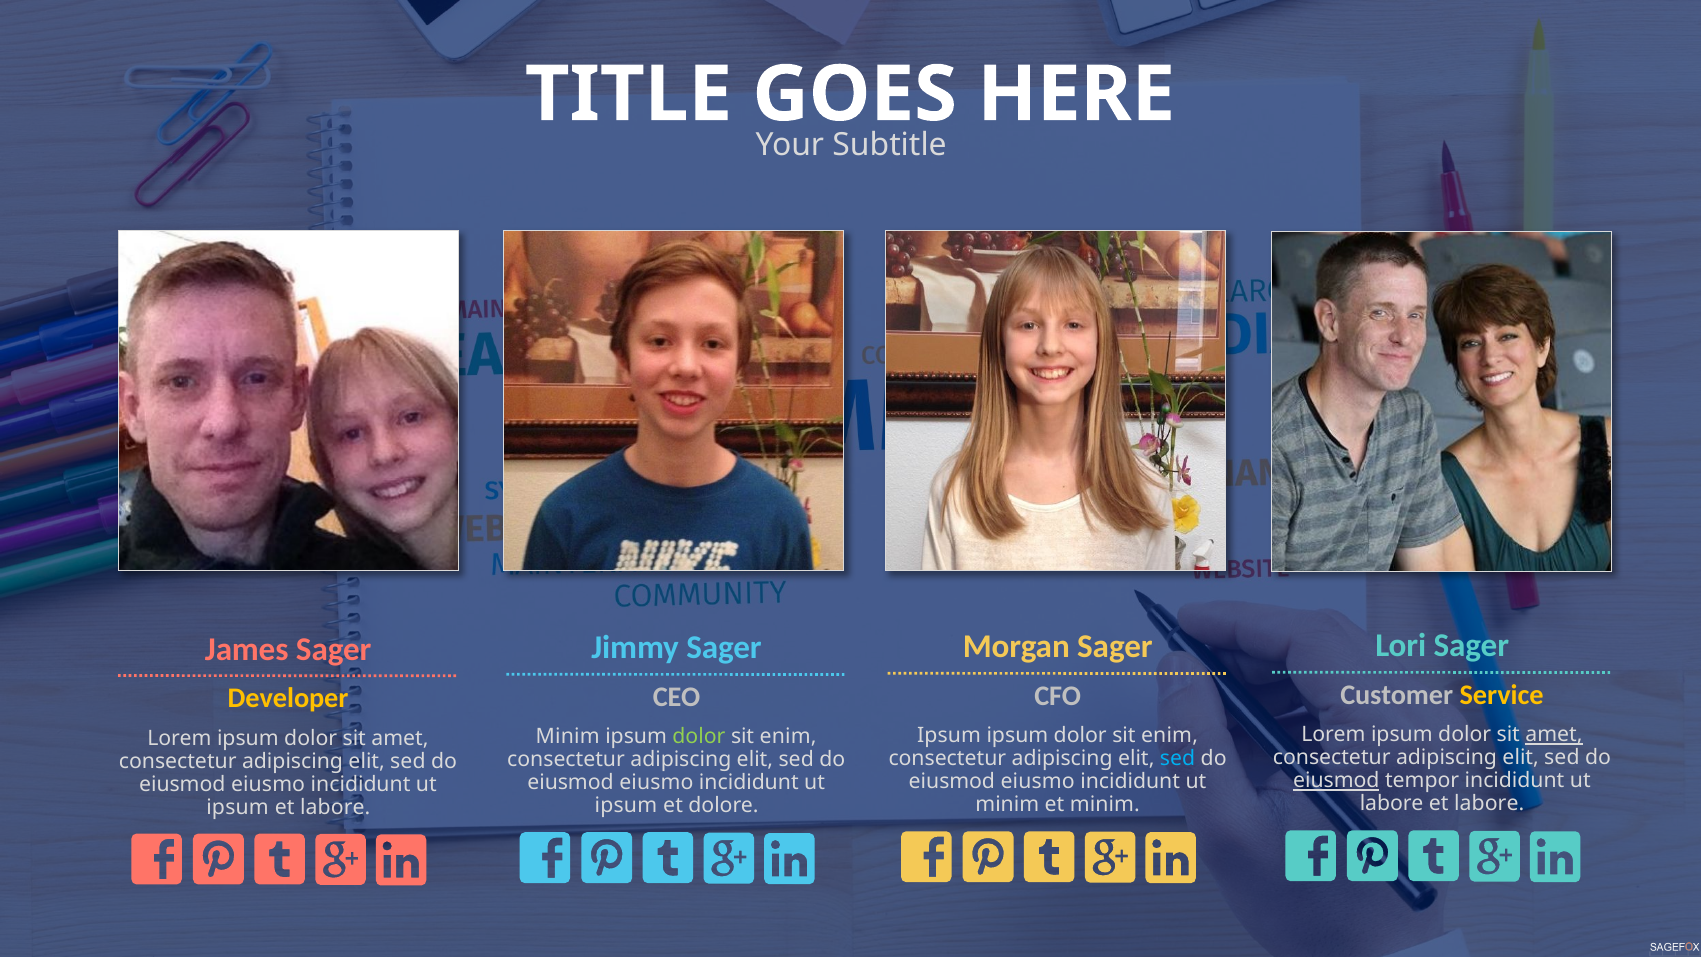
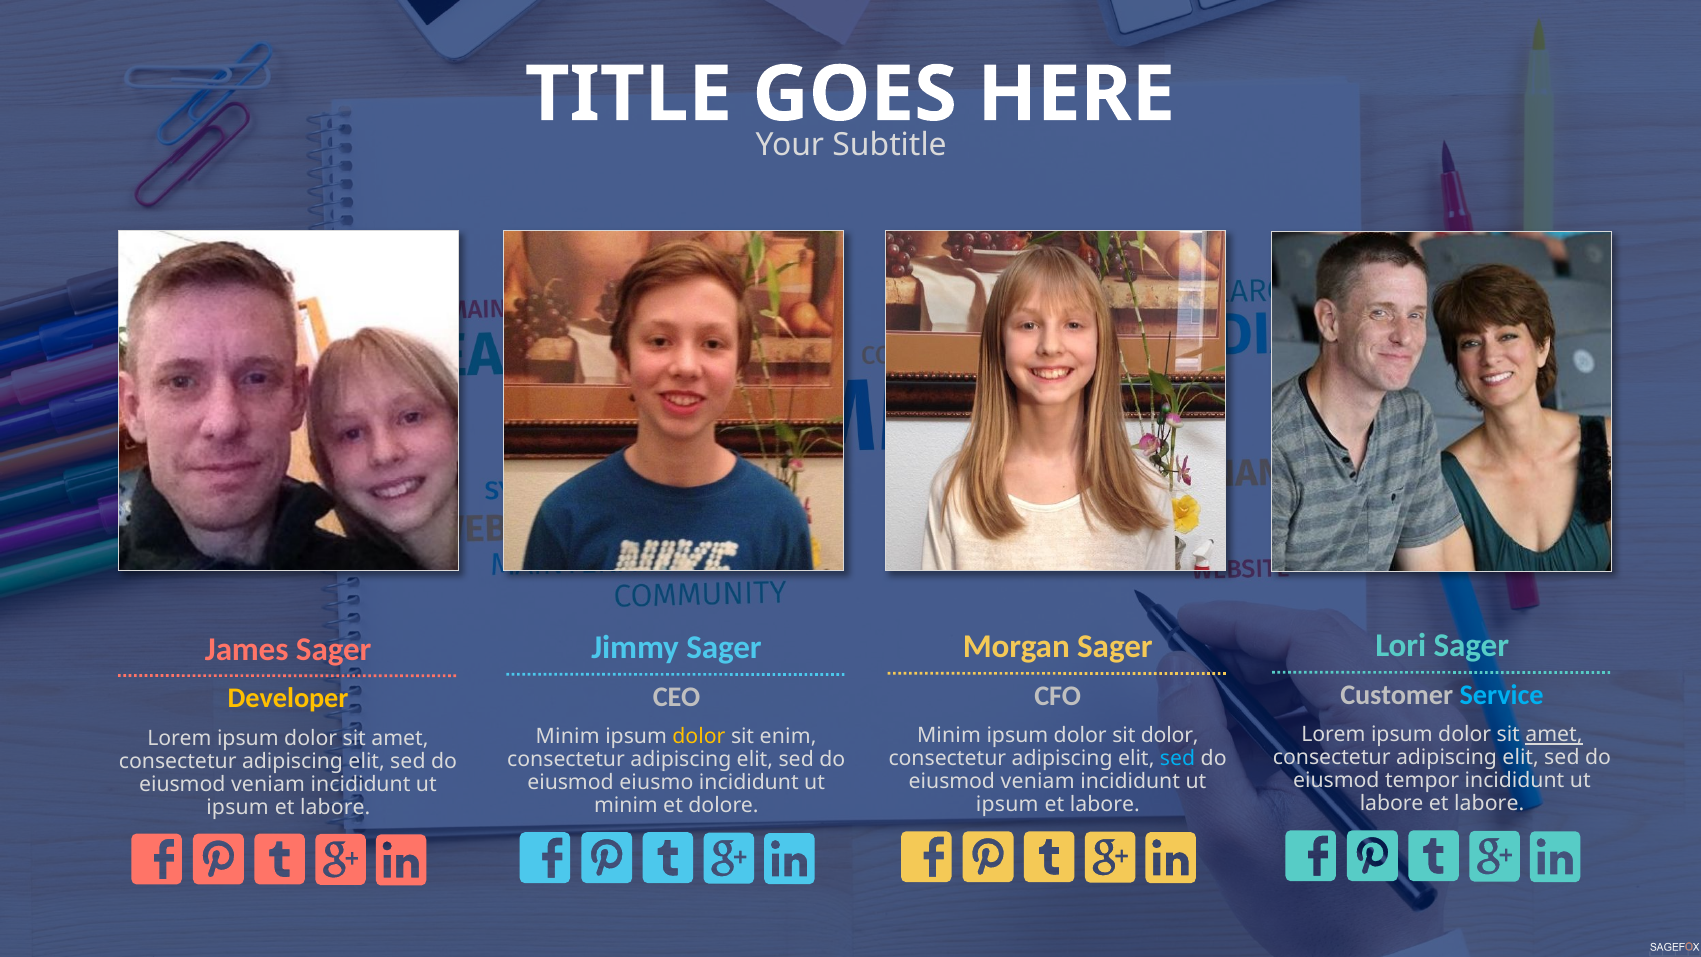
Service colour: yellow -> light blue
Ipsum at (949, 736): Ipsum -> Minim
enim at (1170, 736): enim -> dolor
dolor at (699, 737) colour: light green -> yellow
eiusmod at (1336, 781) underline: present -> none
eiusmo at (1038, 782): eiusmo -> veniam
eiusmo at (268, 784): eiusmo -> veniam
minim at (1007, 805): minim -> ipsum
minim at (1105, 805): minim -> labore
ipsum at (626, 806): ipsum -> minim
